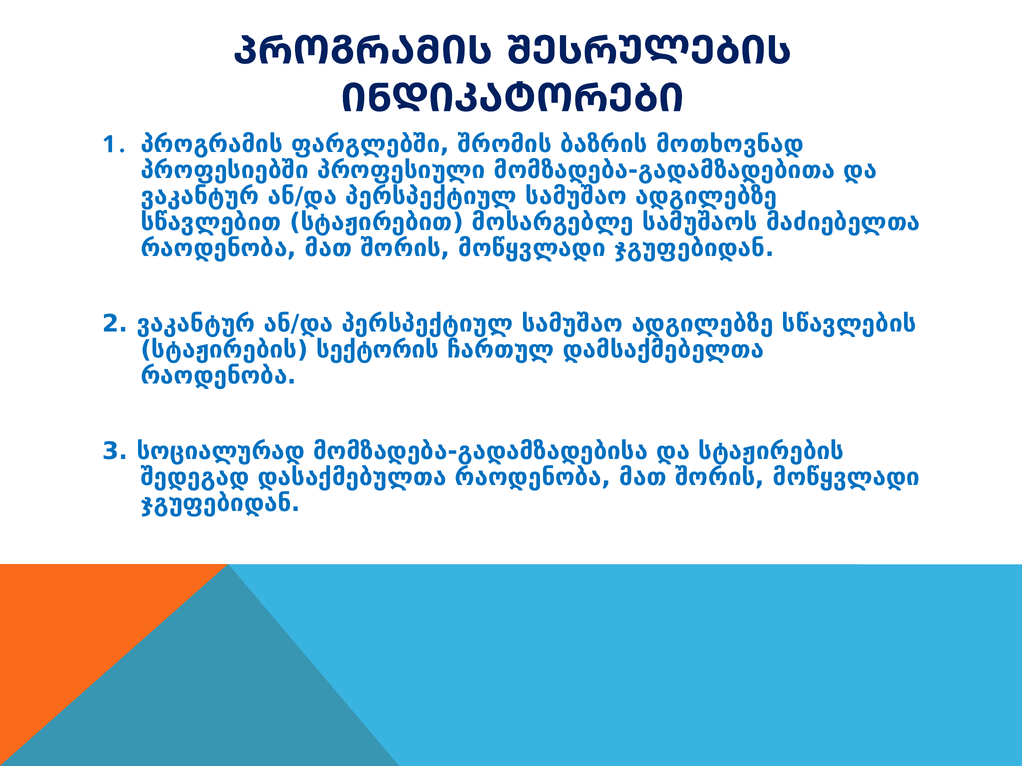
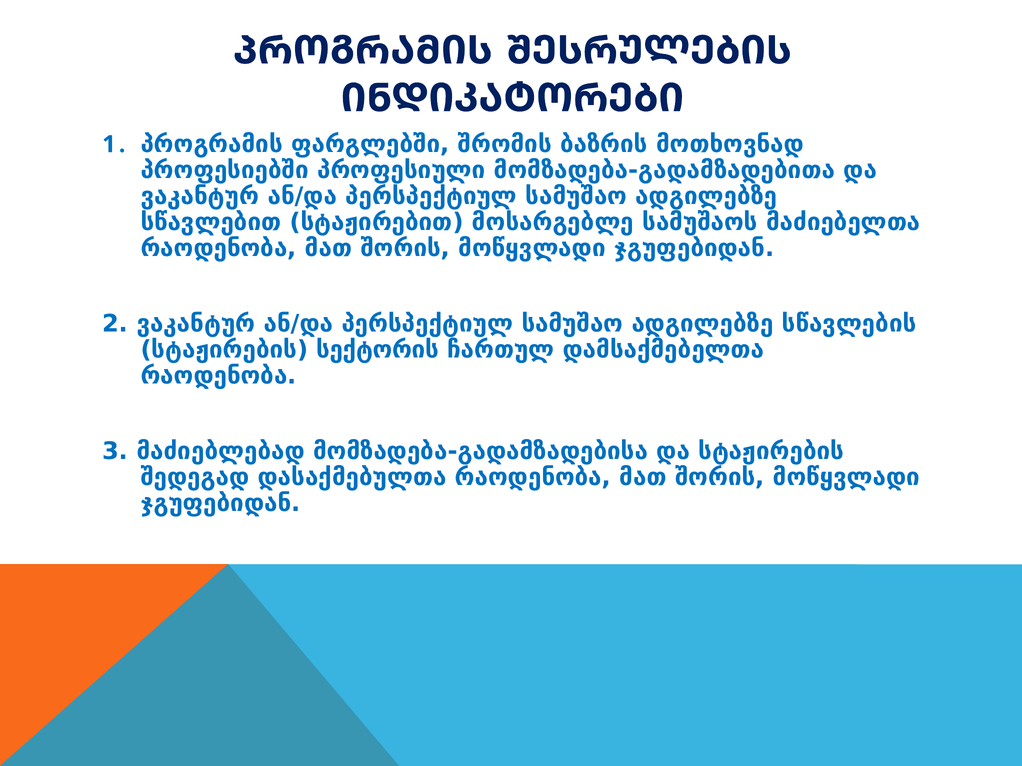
სოციალურად: სოციალურად -> მაძიებლებად
